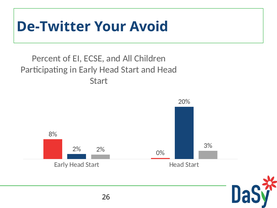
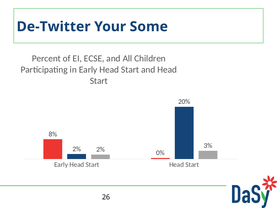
Avoid: Avoid -> Some
